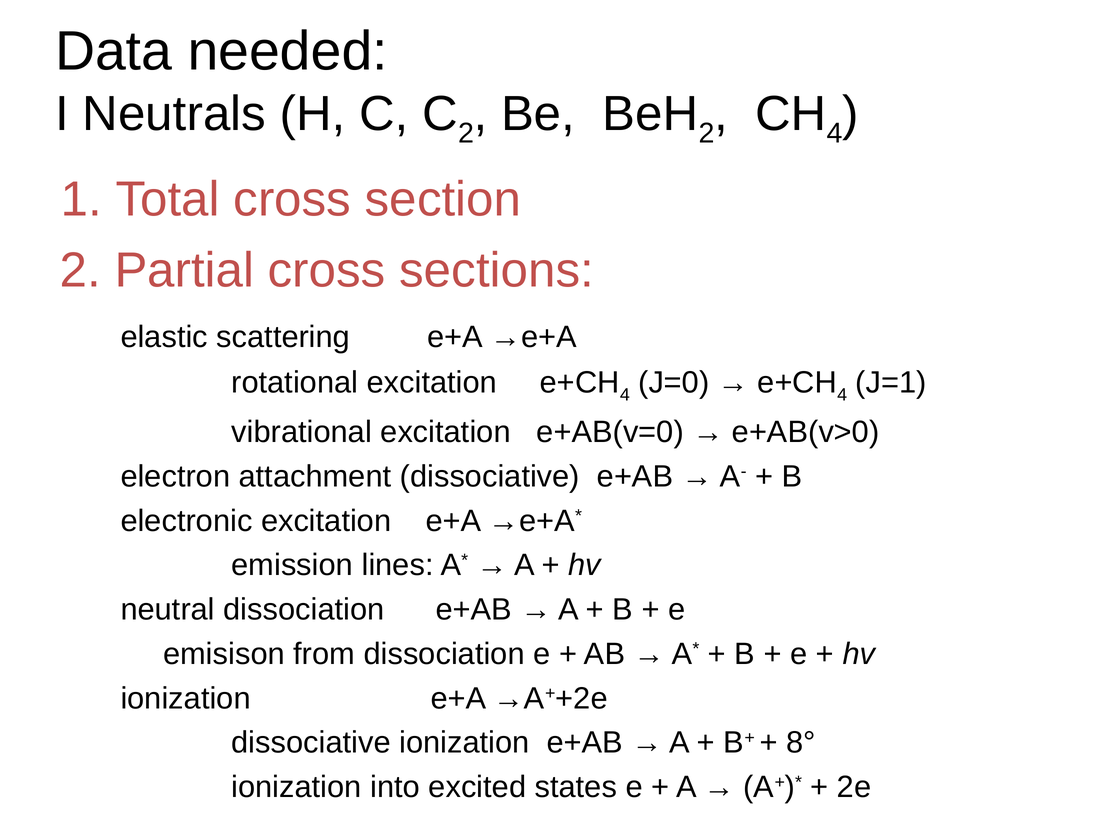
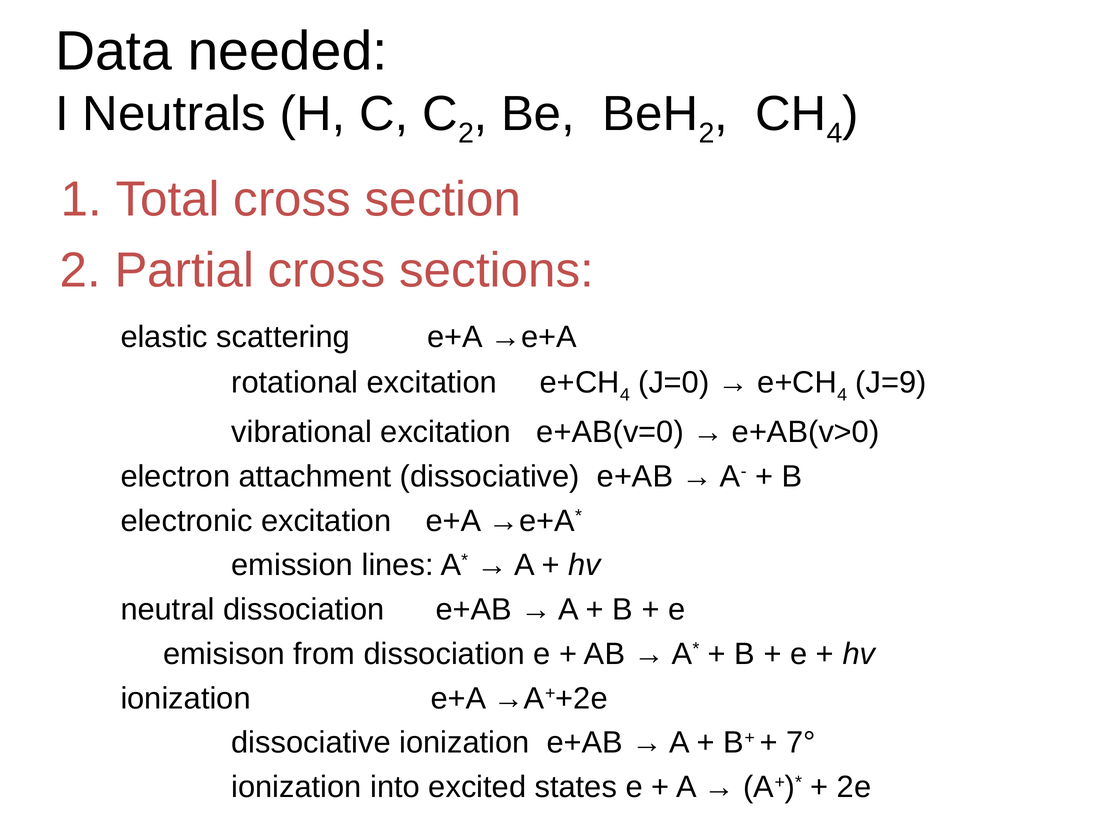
J=1: J=1 -> J=9
8°: 8° -> 7°
